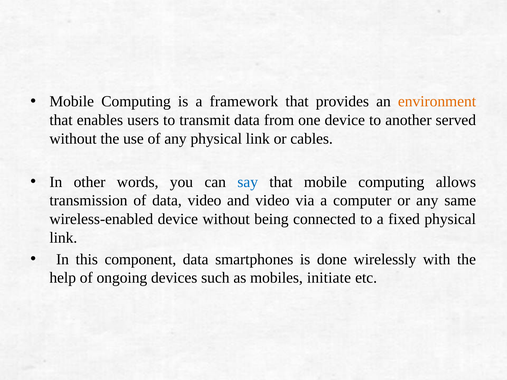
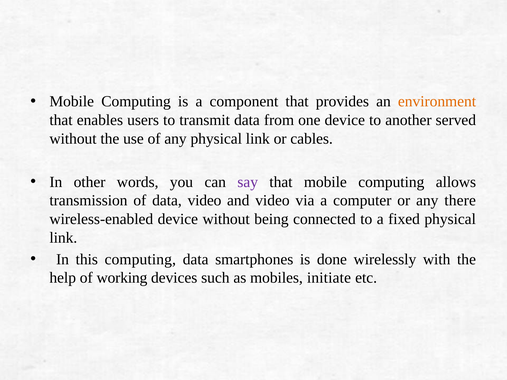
framework: framework -> component
say colour: blue -> purple
same: same -> there
this component: component -> computing
ongoing: ongoing -> working
